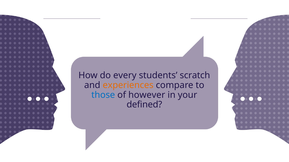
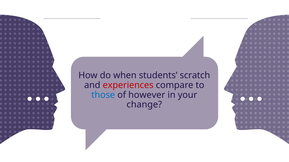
every: every -> when
experiences colour: orange -> red
defined: defined -> change
